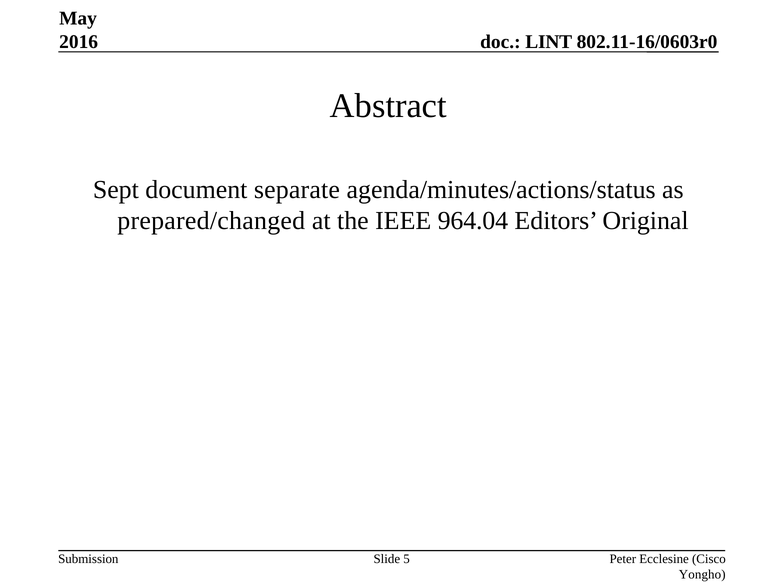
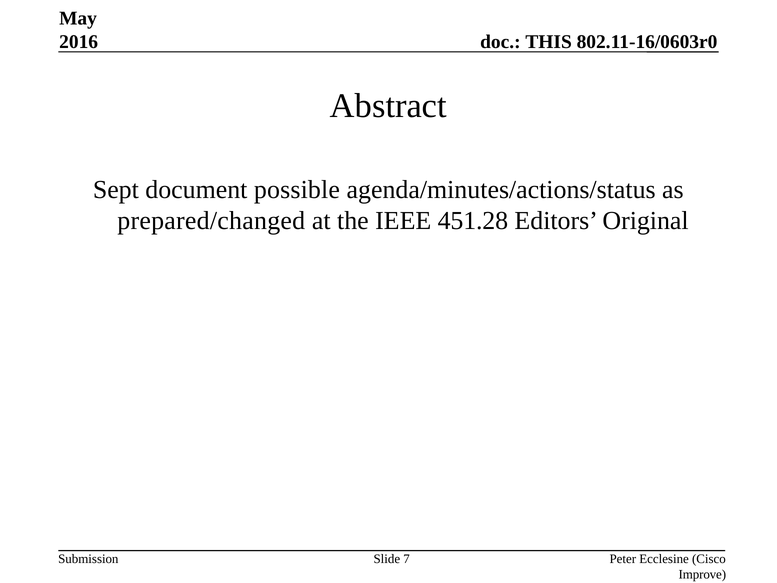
LINT: LINT -> THIS
separate: separate -> possible
964.04: 964.04 -> 451.28
5: 5 -> 7
Yongho: Yongho -> Improve
